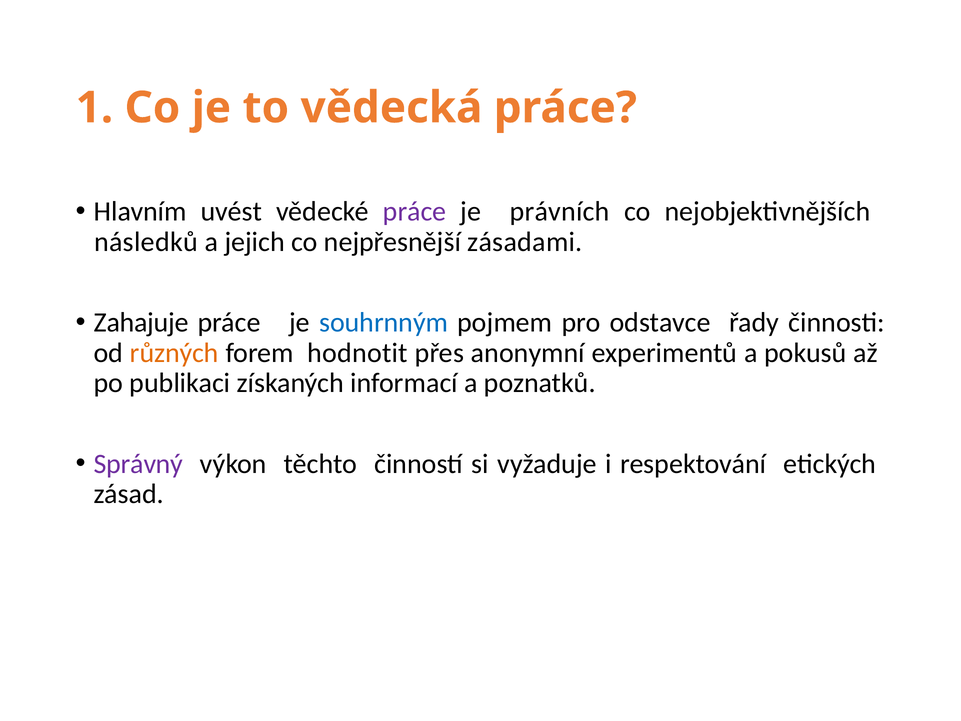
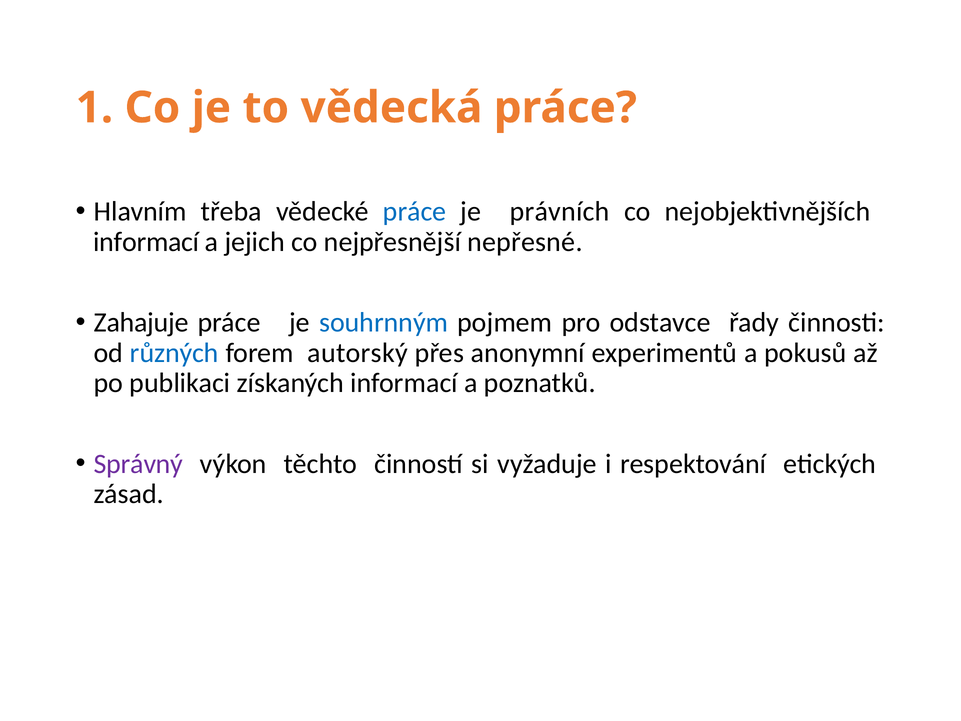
uvést: uvést -> třeba
práce at (415, 212) colour: purple -> blue
následků at (146, 242): následků -> informací
zásadami: zásadami -> nepřesné
různých colour: orange -> blue
hodnotit: hodnotit -> autorský
